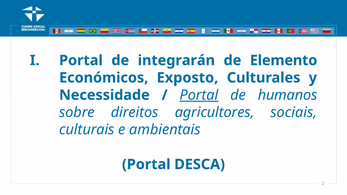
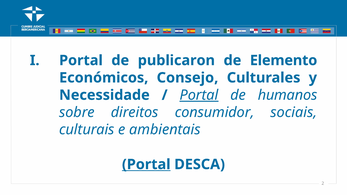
integrarán: integrarán -> publicaron
Exposto: Exposto -> Consejo
agricultores: agricultores -> consumidor
Portal at (146, 165) underline: none -> present
